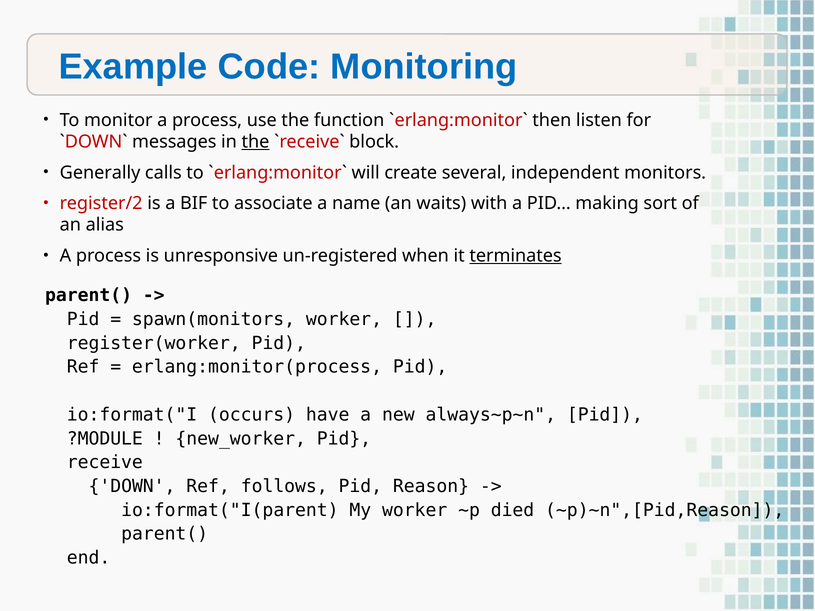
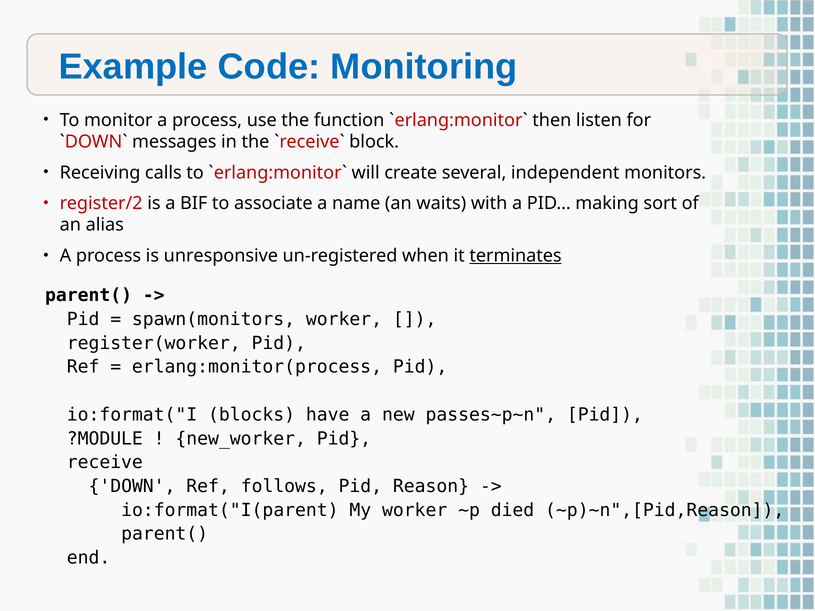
the at (256, 142) underline: present -> none
Generally: Generally -> Receiving
occurs: occurs -> blocks
always~p~n: always~p~n -> passes~p~n
